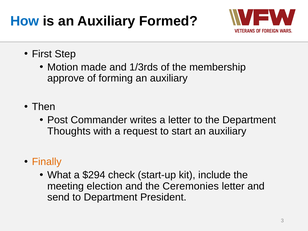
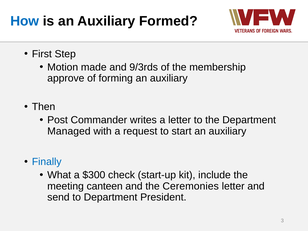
1/3rds: 1/3rds -> 9/3rds
Thoughts: Thoughts -> Managed
Finally colour: orange -> blue
$294: $294 -> $300
election: election -> canteen
